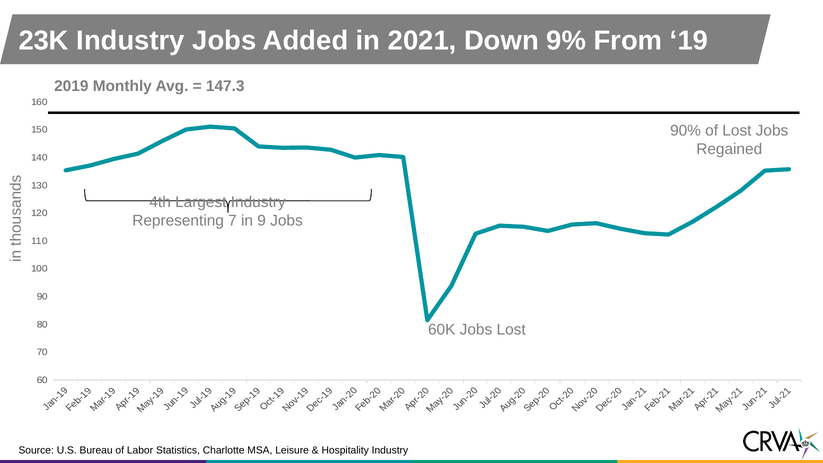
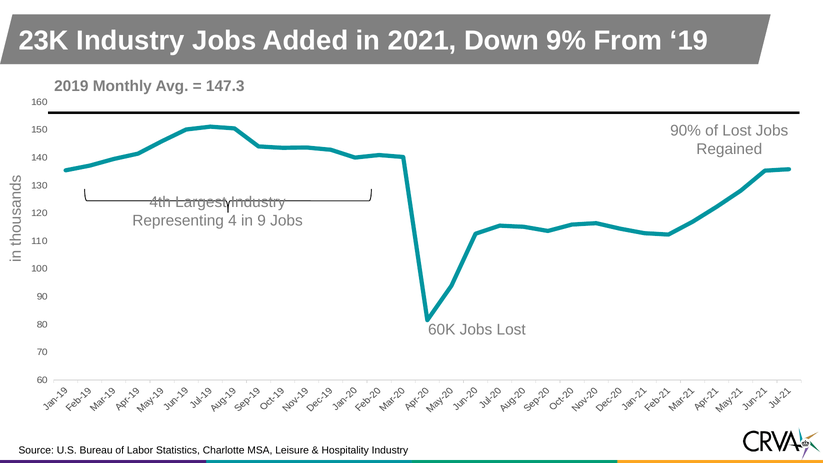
7: 7 -> 4
